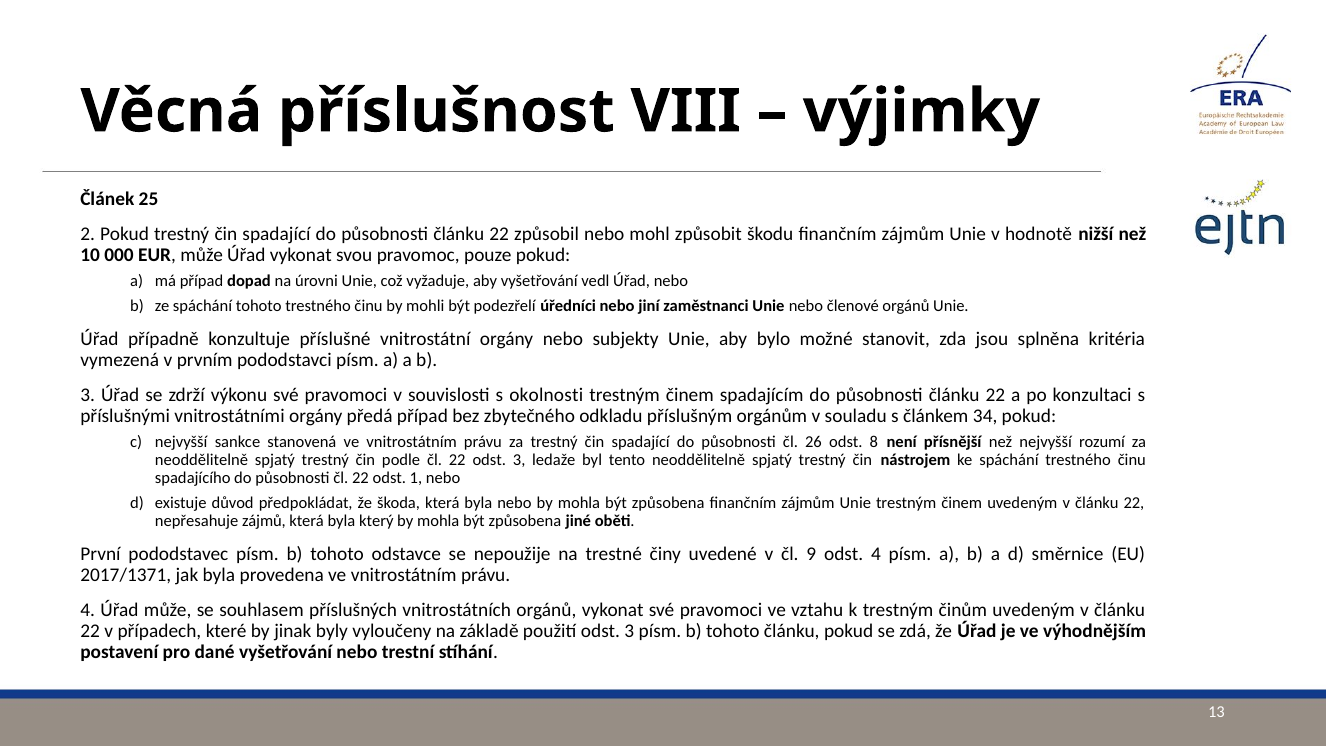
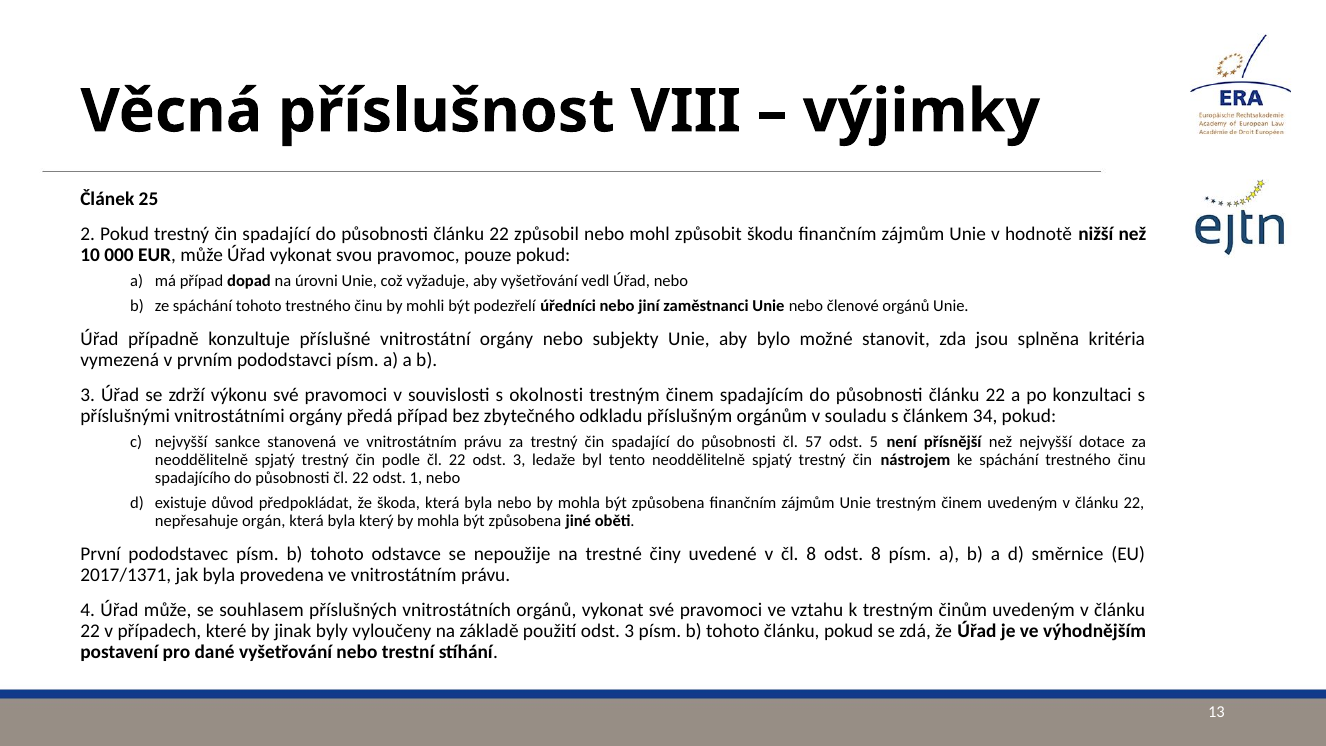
26: 26 -> 57
8: 8 -> 5
rozumí: rozumí -> dotace
zájmů: zájmů -> orgán
čl 9: 9 -> 8
odst 4: 4 -> 8
